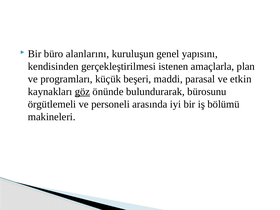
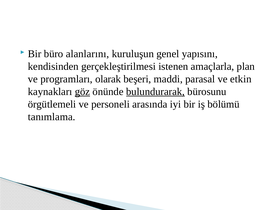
küçük: küçük -> olarak
bulundurarak underline: none -> present
makineleri: makineleri -> tanımlama
